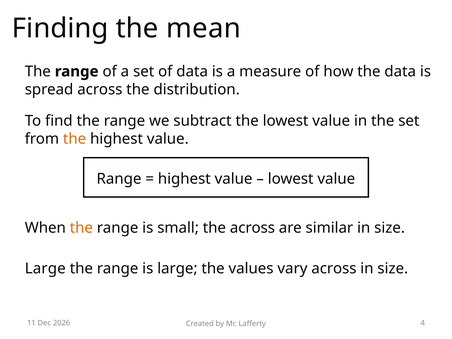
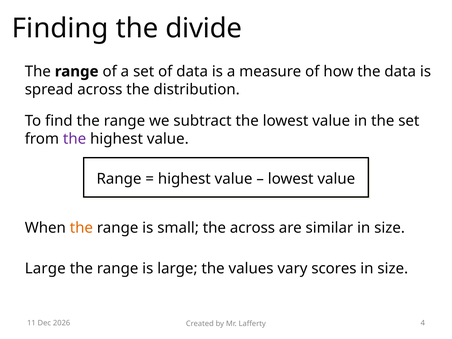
mean: mean -> divide
the at (75, 139) colour: orange -> purple
vary across: across -> scores
